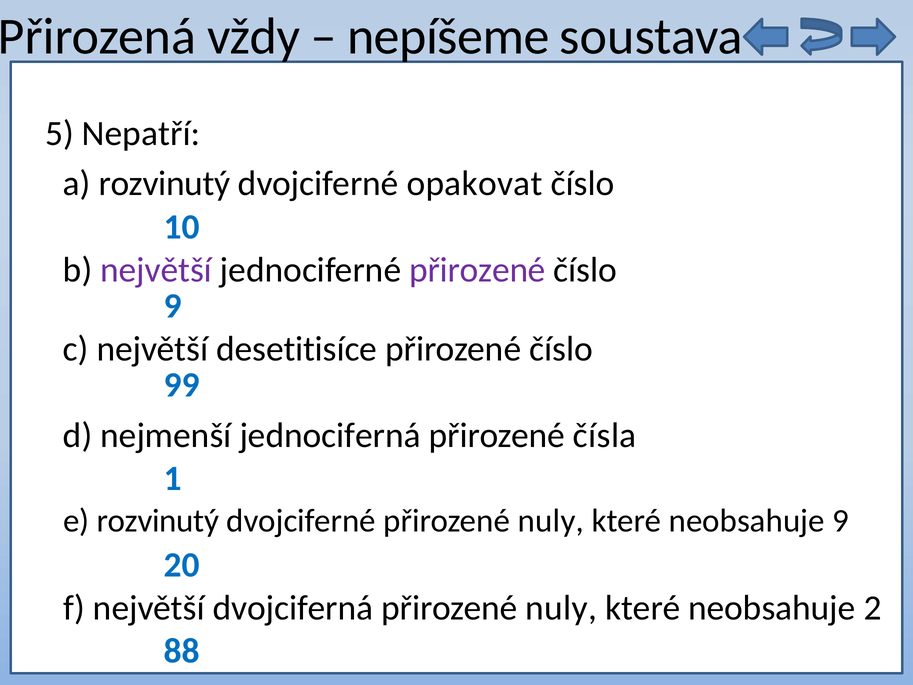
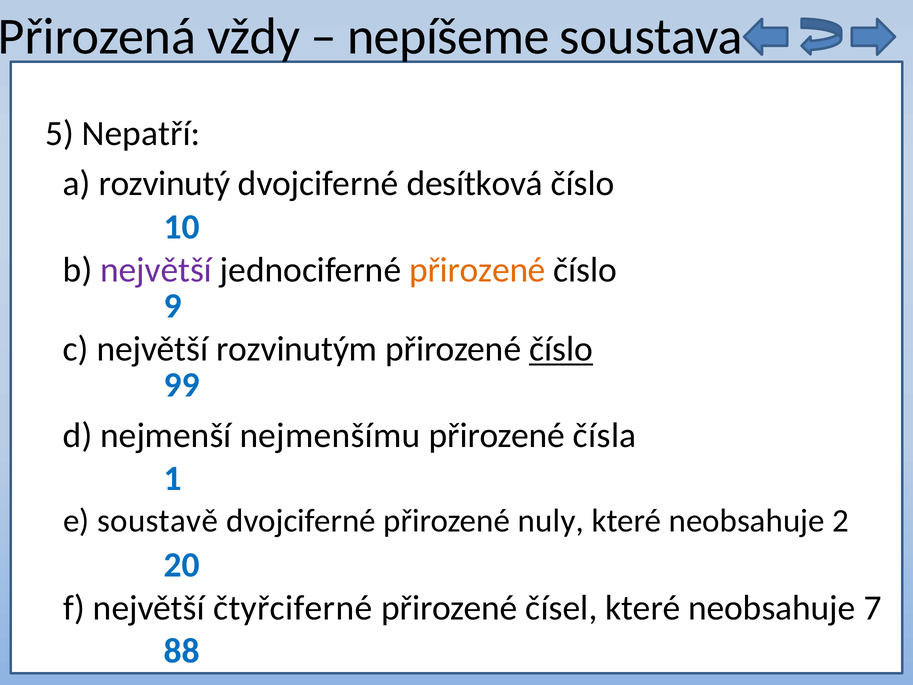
opakovat: opakovat -> desítková
přirozené at (477, 270) colour: purple -> orange
desetitisíce: desetitisíce -> rozvinutým
číslo at (561, 349) underline: none -> present
jednociferná: jednociferná -> nejmenšímu
e rozvinutý: rozvinutý -> soustavě
neobsahuje 9: 9 -> 2
dvojciferná: dvojciferná -> čtyřciferné
nuly at (561, 608): nuly -> čísel
2: 2 -> 7
